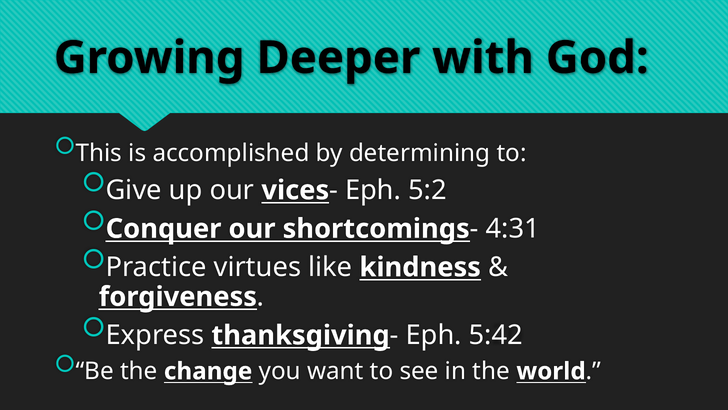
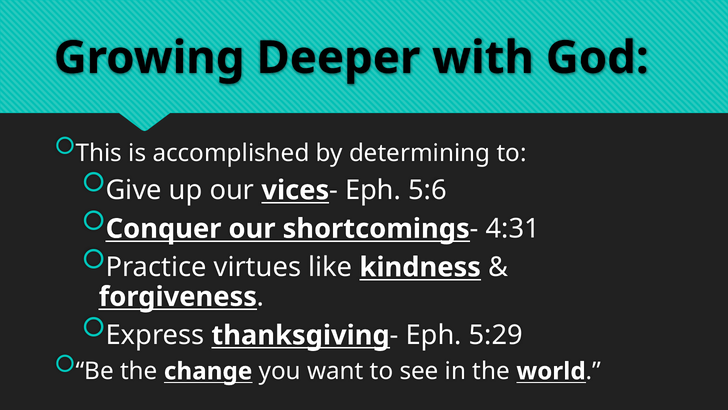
5:2: 5:2 -> 5:6
5:42: 5:42 -> 5:29
